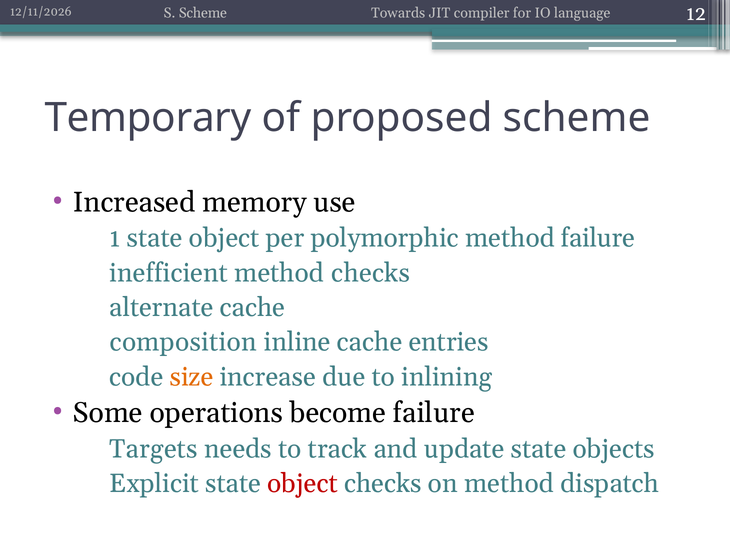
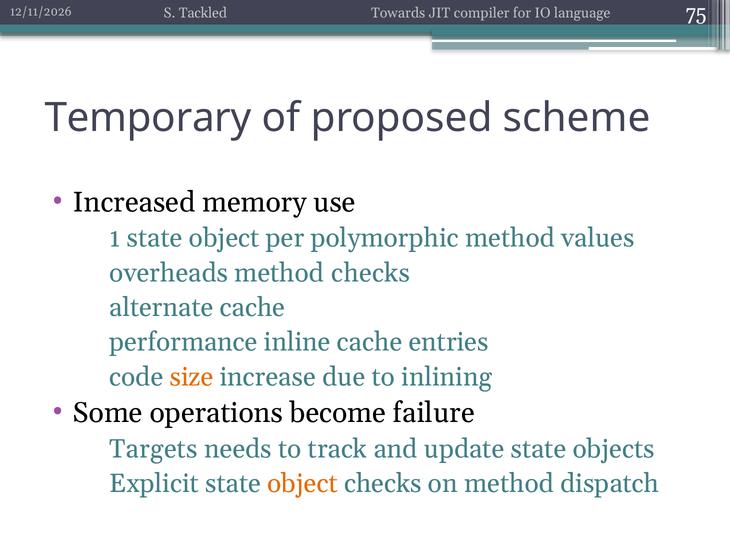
S Scheme: Scheme -> Tackled
12: 12 -> 75
method failure: failure -> values
inefficient: inefficient -> overheads
composition: composition -> performance
object at (302, 483) colour: red -> orange
